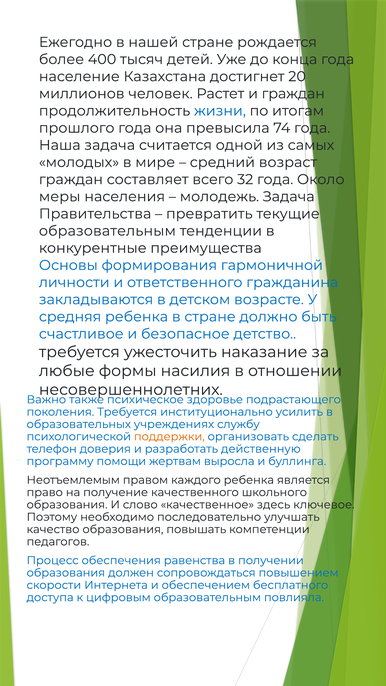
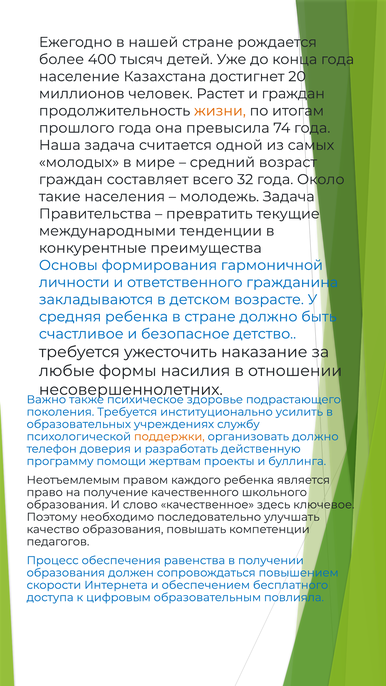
жизни colour: blue -> orange
меры: меры -> такие
образовательным at (107, 231): образовательным -> международными
организовать сделать: сделать -> должно
выросла: выросла -> проекты
